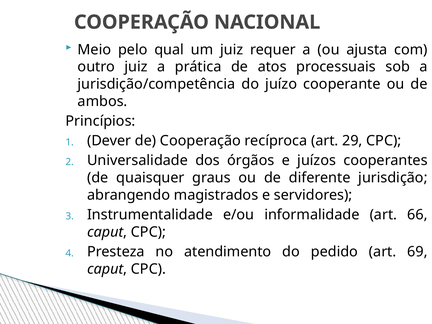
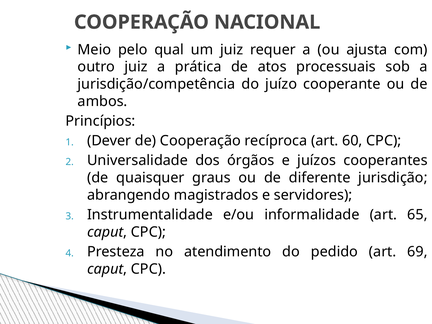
29: 29 -> 60
66: 66 -> 65
